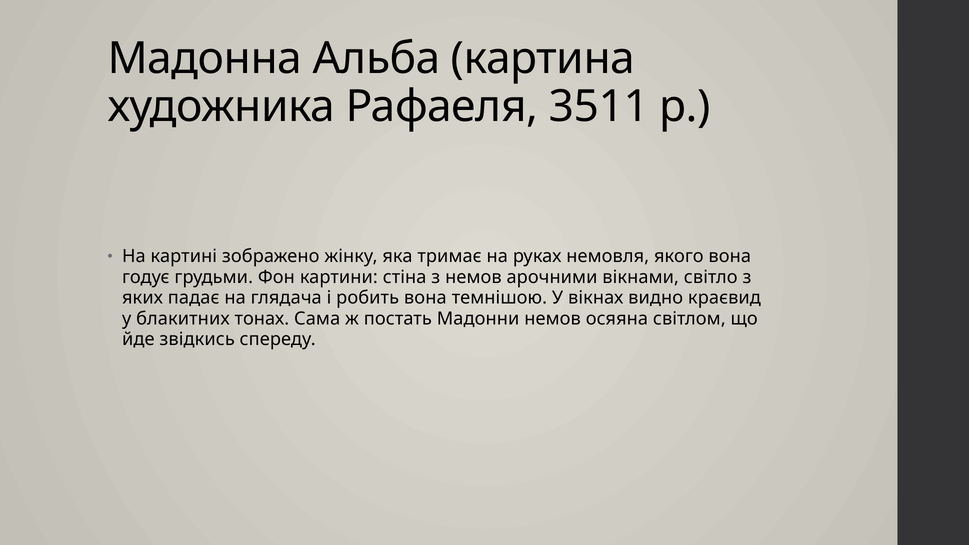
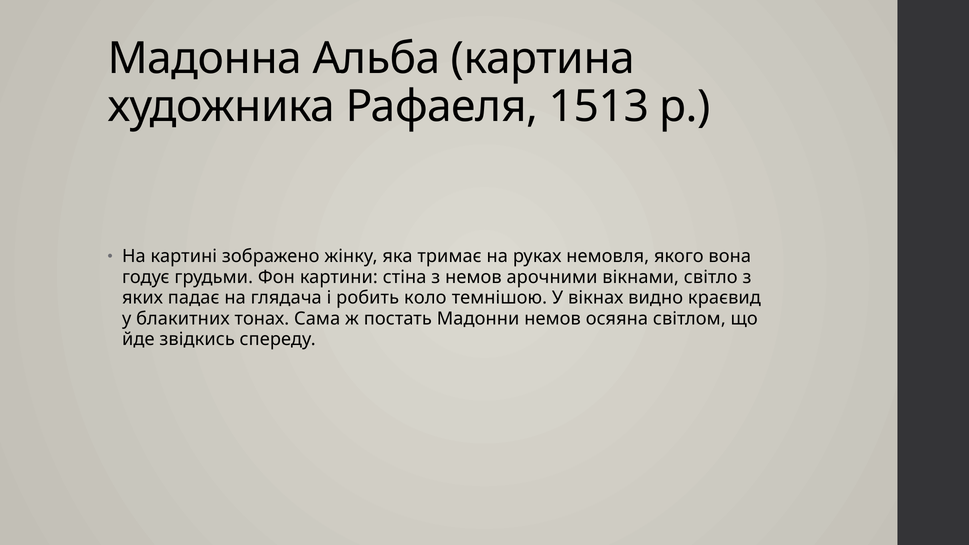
3511: 3511 -> 1513
робить вона: вона -> коло
